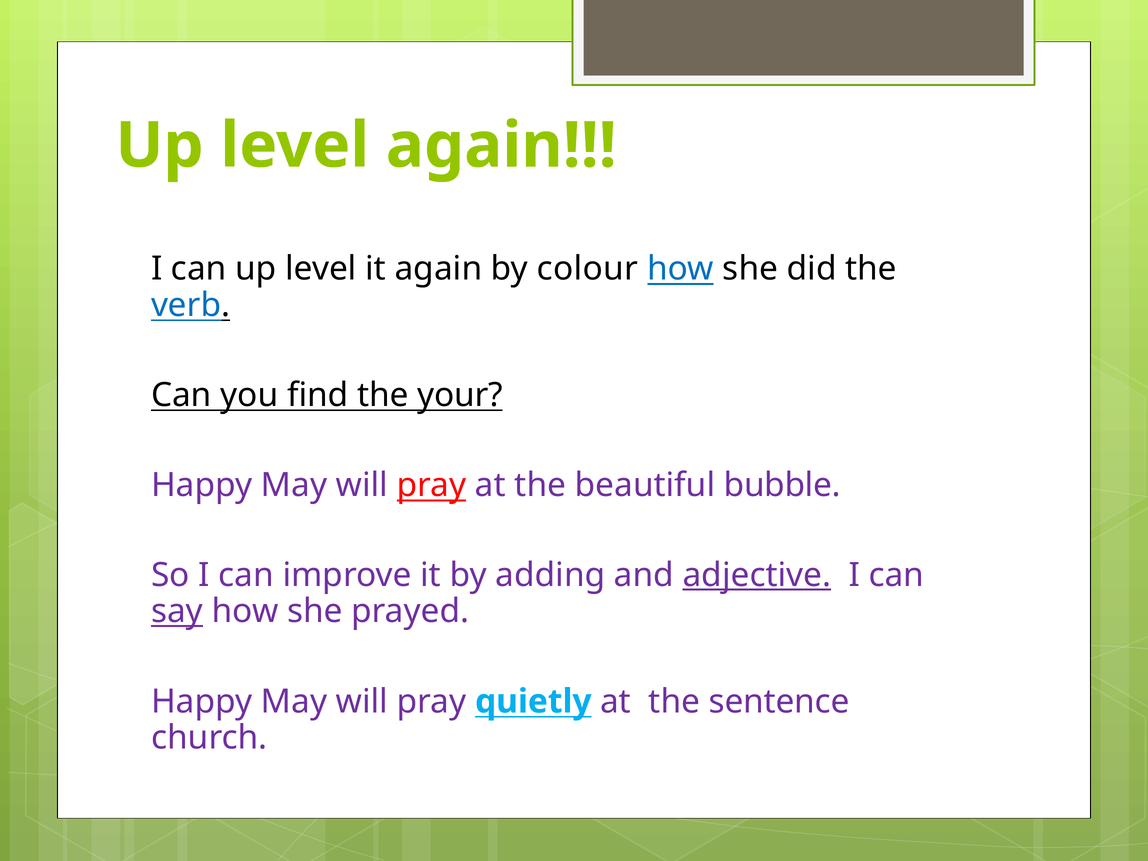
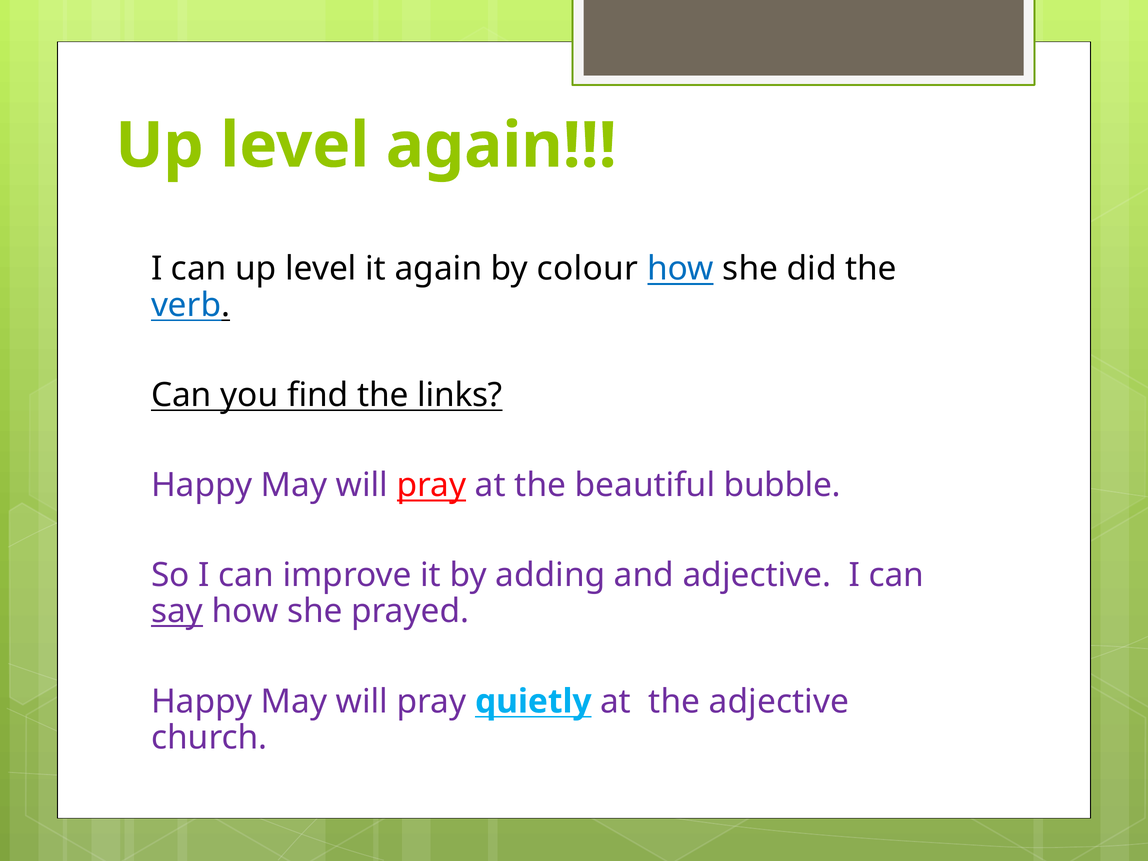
your: your -> links
adjective at (757, 575) underline: present -> none
the sentence: sentence -> adjective
